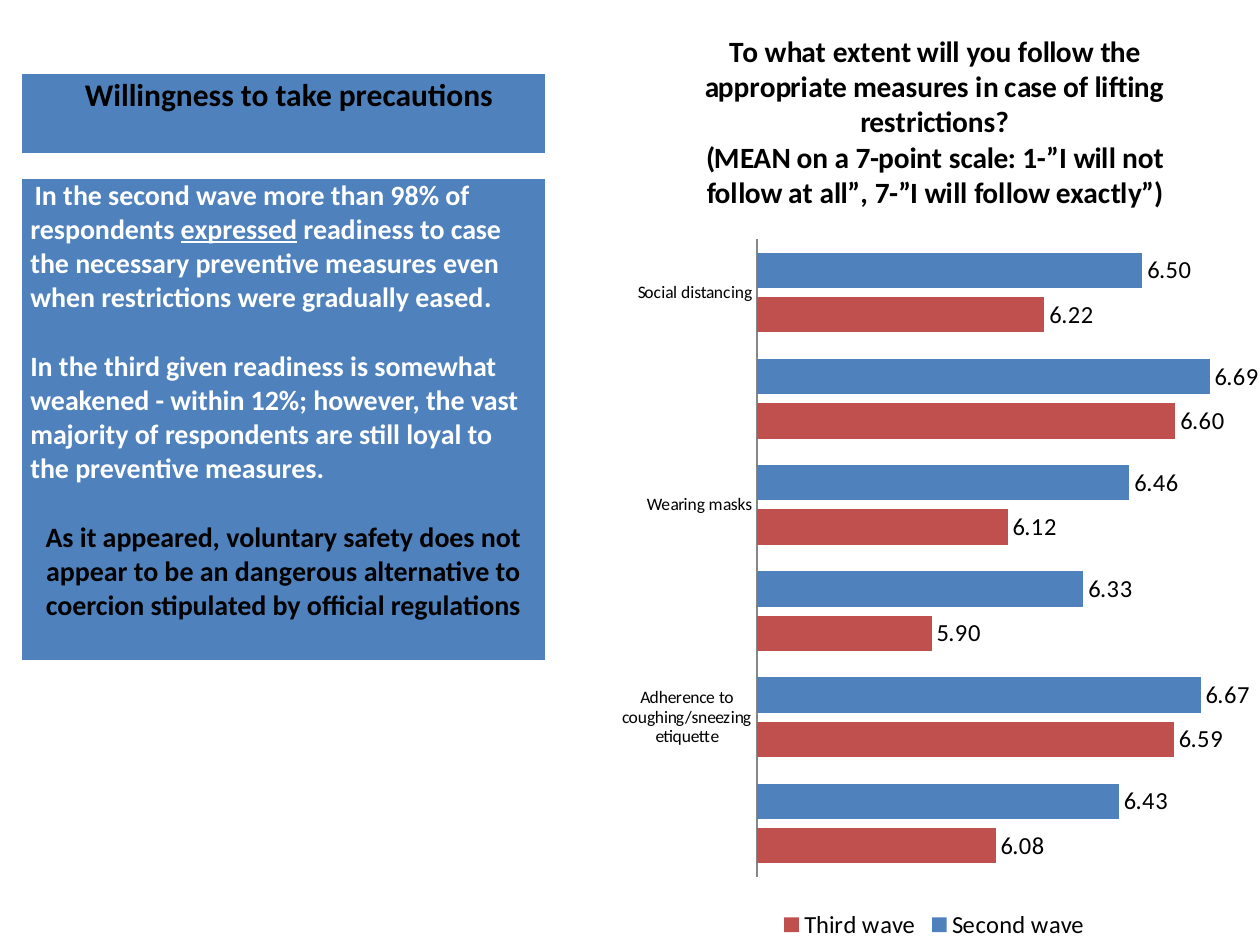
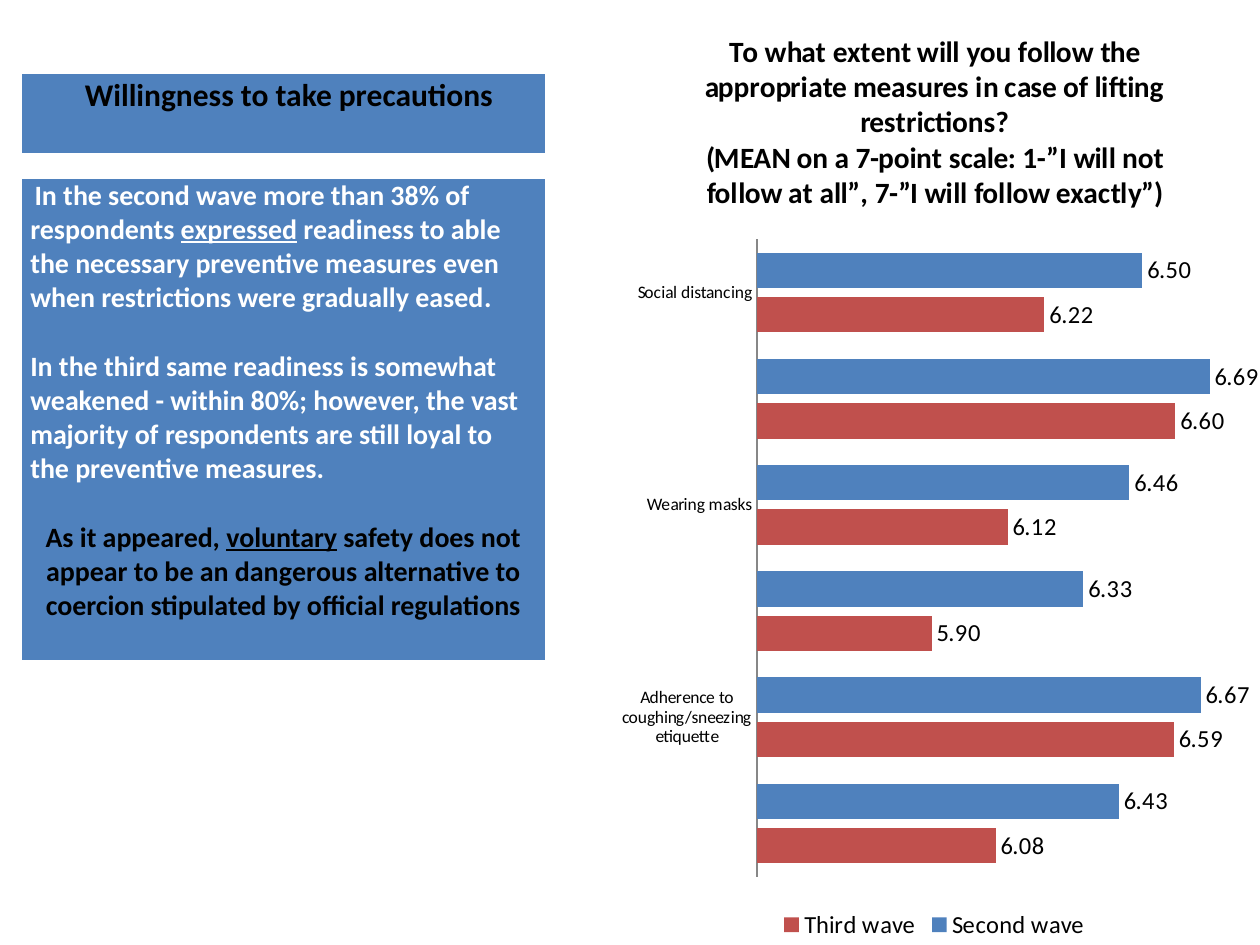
98%: 98% -> 38%
to case: case -> able
given: given -> same
12%: 12% -> 80%
voluntary underline: none -> present
